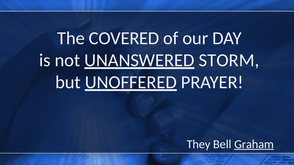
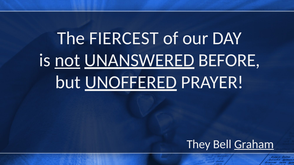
COVERED: COVERED -> FIERCEST
not underline: none -> present
STORM: STORM -> BEFORE
